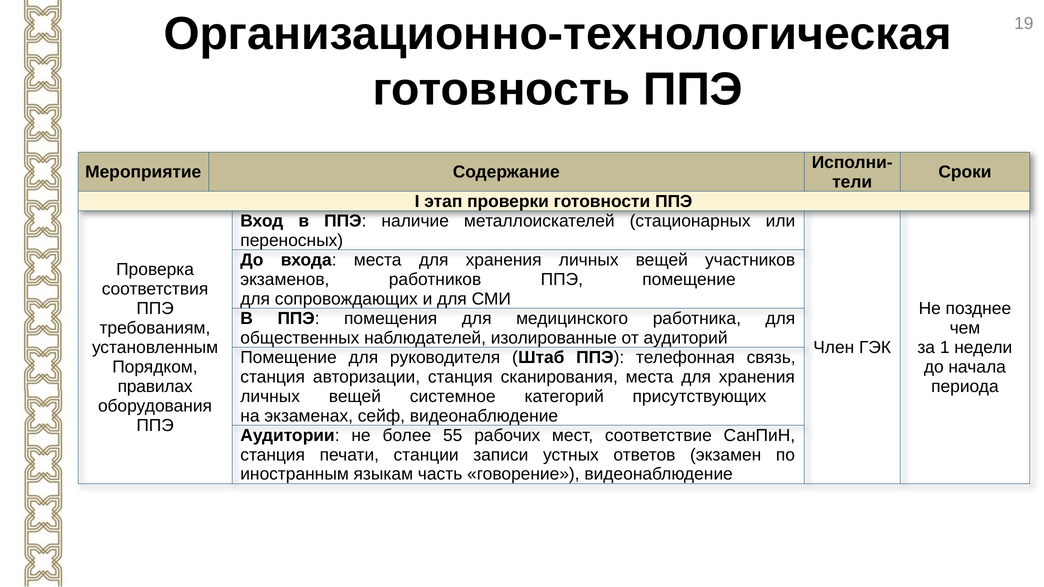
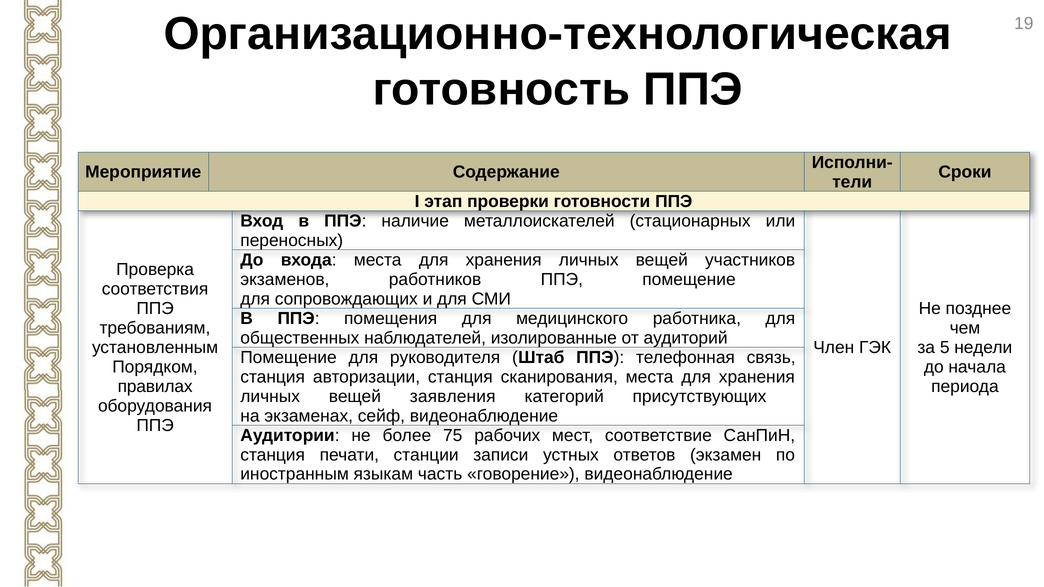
1: 1 -> 5
системное: системное -> заявления
55: 55 -> 75
